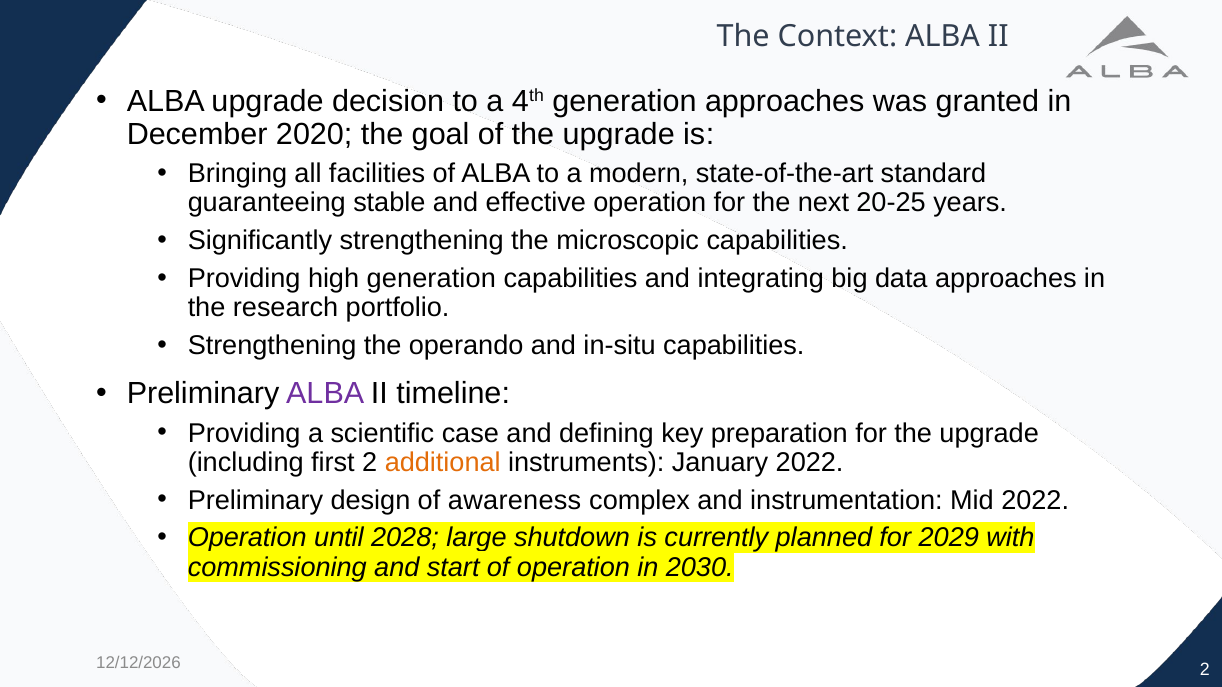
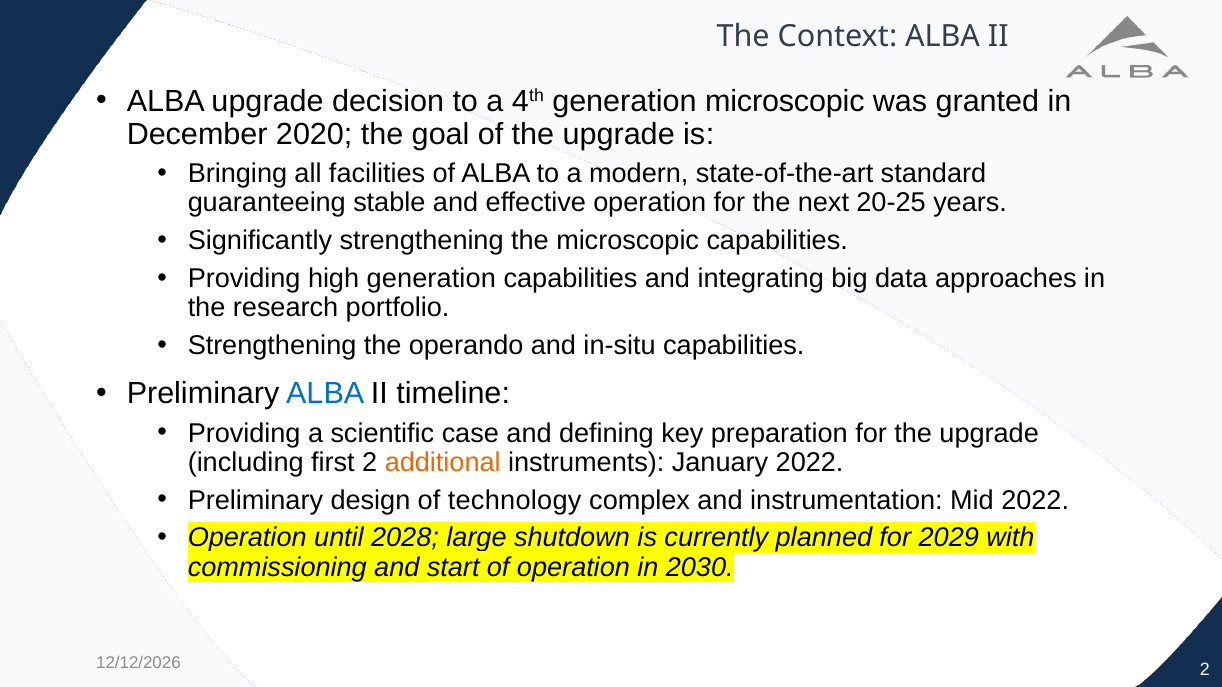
generation approaches: approaches -> microscopic
ALBA at (325, 394) colour: purple -> blue
awareness: awareness -> technology
